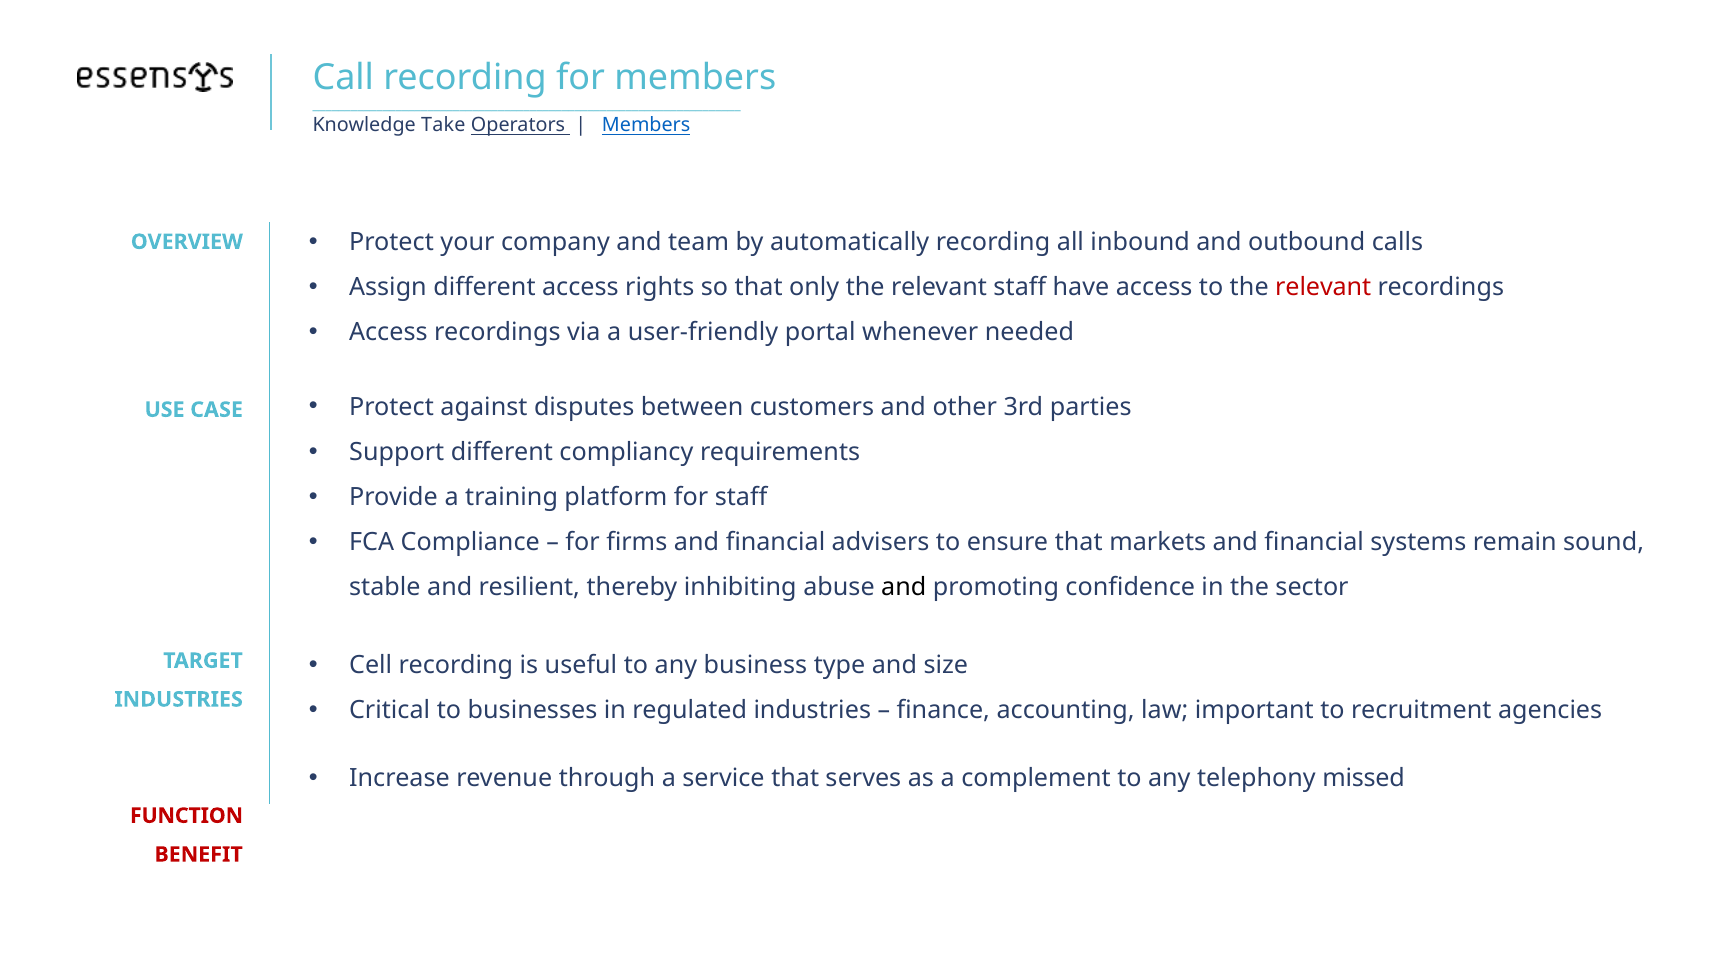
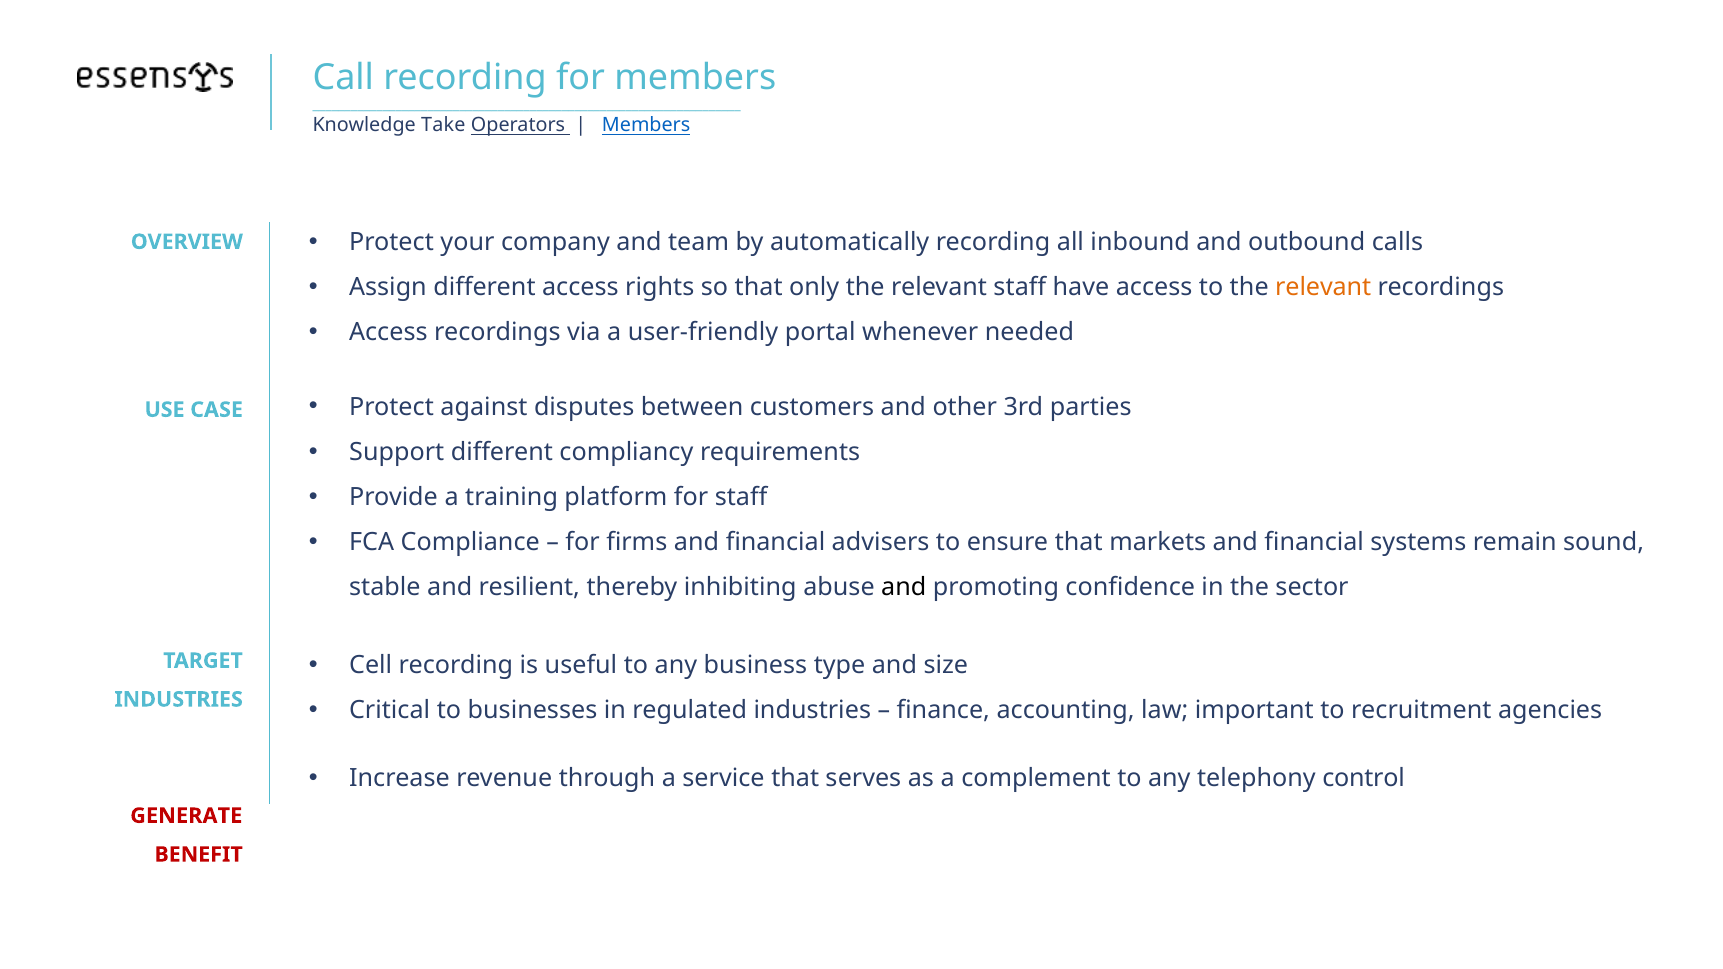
relevant at (1323, 287) colour: red -> orange
missed: missed -> control
FUNCTION: FUNCTION -> GENERATE
